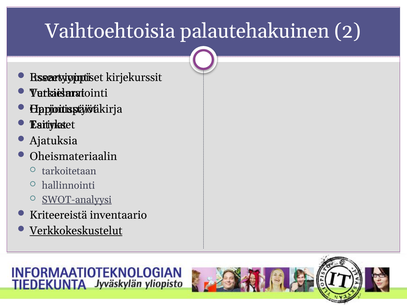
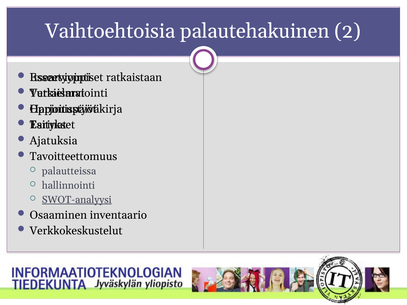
kirjekurssit: kirjekurssit -> ratkaistaan
Oheismateriaalin: Oheismateriaalin -> Tavoitteettomuus
tarkoitetaan: tarkoitetaan -> palautteissa
Kriteereistä: Kriteereistä -> Osaaminen
Verkkokeskustelut underline: present -> none
